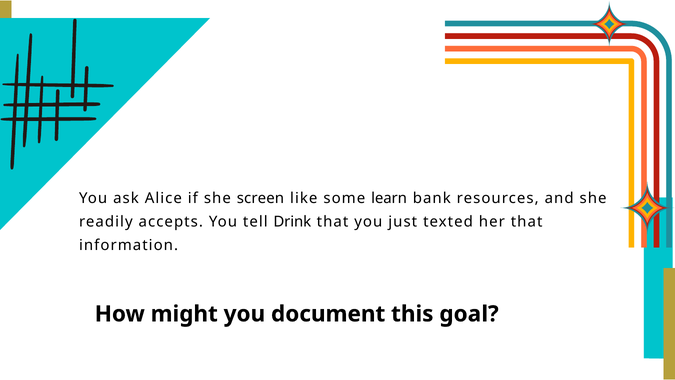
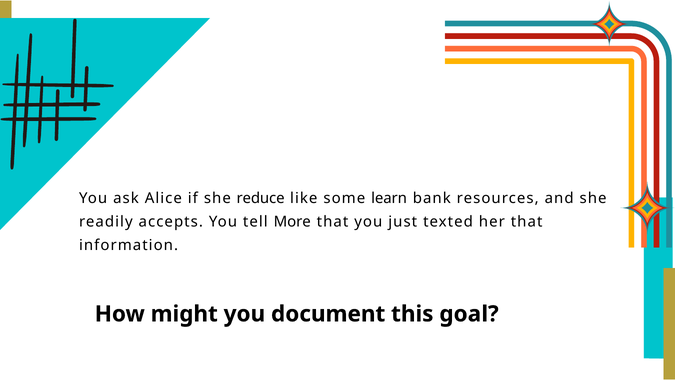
screen: screen -> reduce
Drink: Drink -> More
